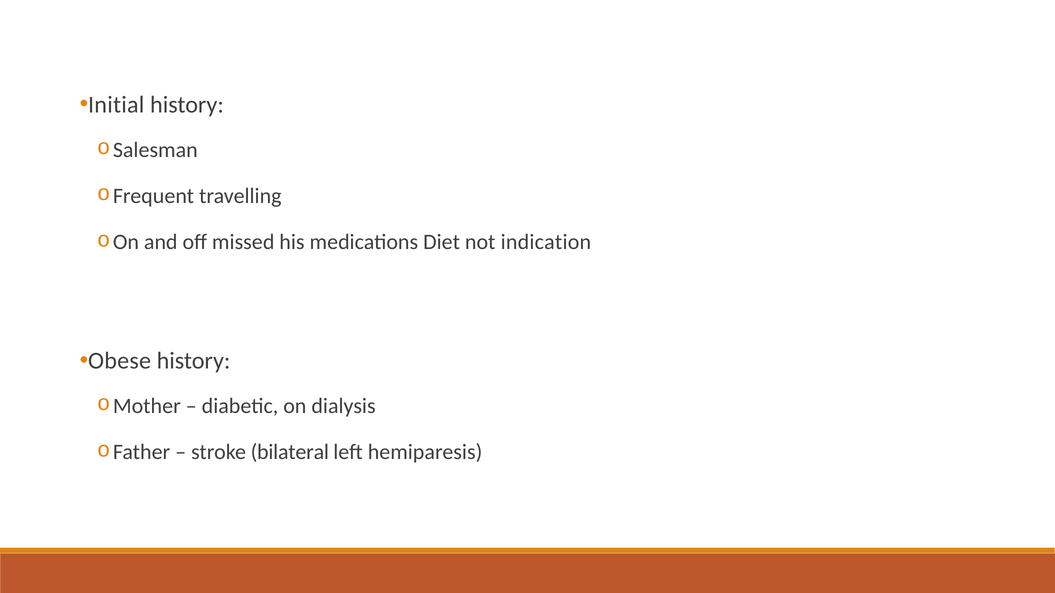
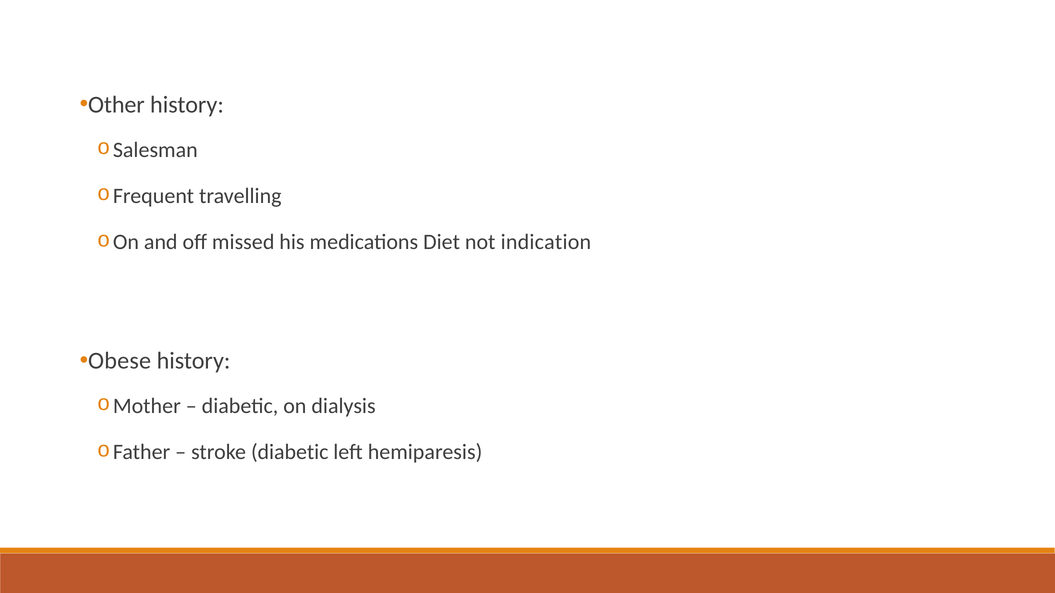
Initial: Initial -> Other
stroke bilateral: bilateral -> diabetic
